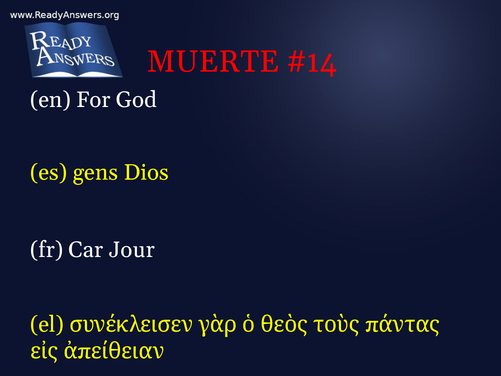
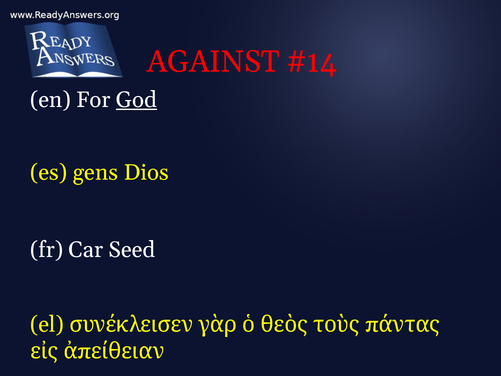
MUERTE: MUERTE -> AGAINST
God underline: none -> present
Jour: Jour -> Seed
